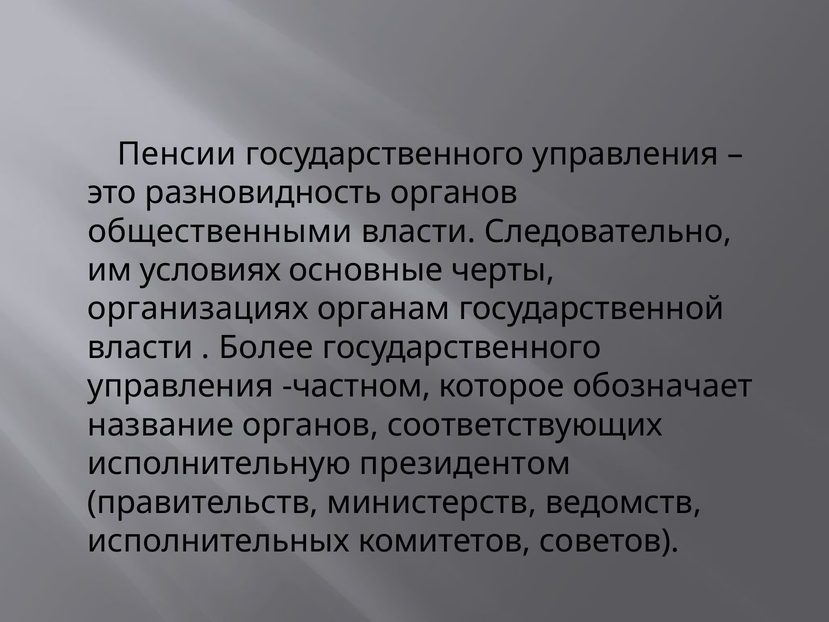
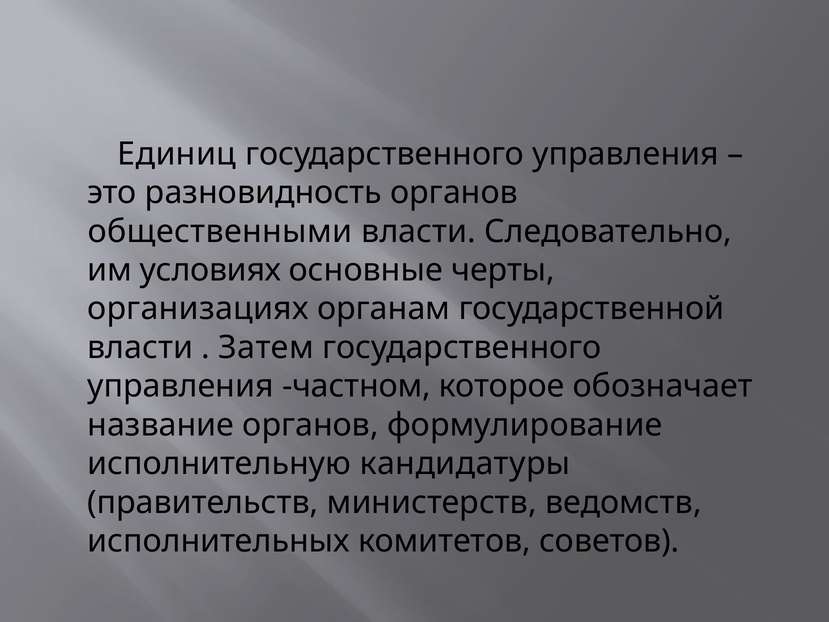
Пенсии: Пенсии -> Единиц
Более: Более -> Затем
соответствующих: соответствующих -> формулирование
президентом: президентом -> кандидатуры
